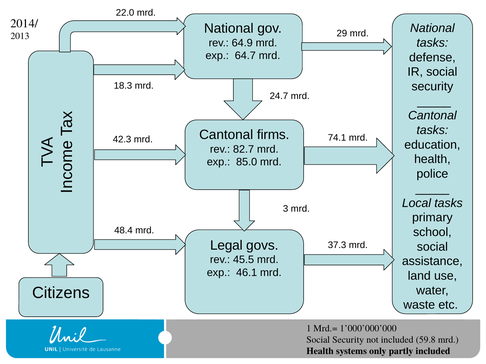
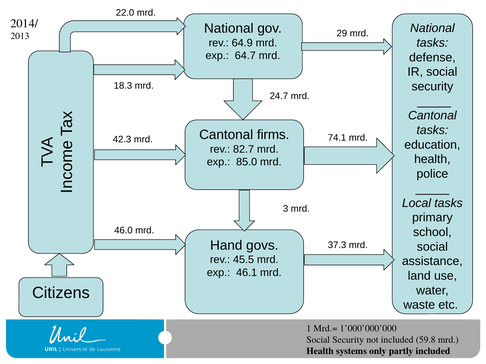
48.4: 48.4 -> 46.0
Legal: Legal -> Hand
